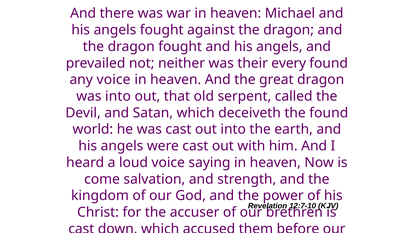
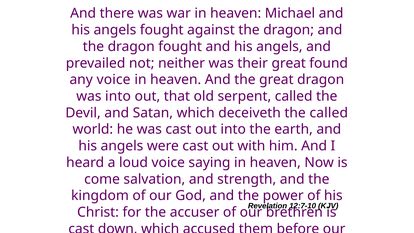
their every: every -> great
the found: found -> called
